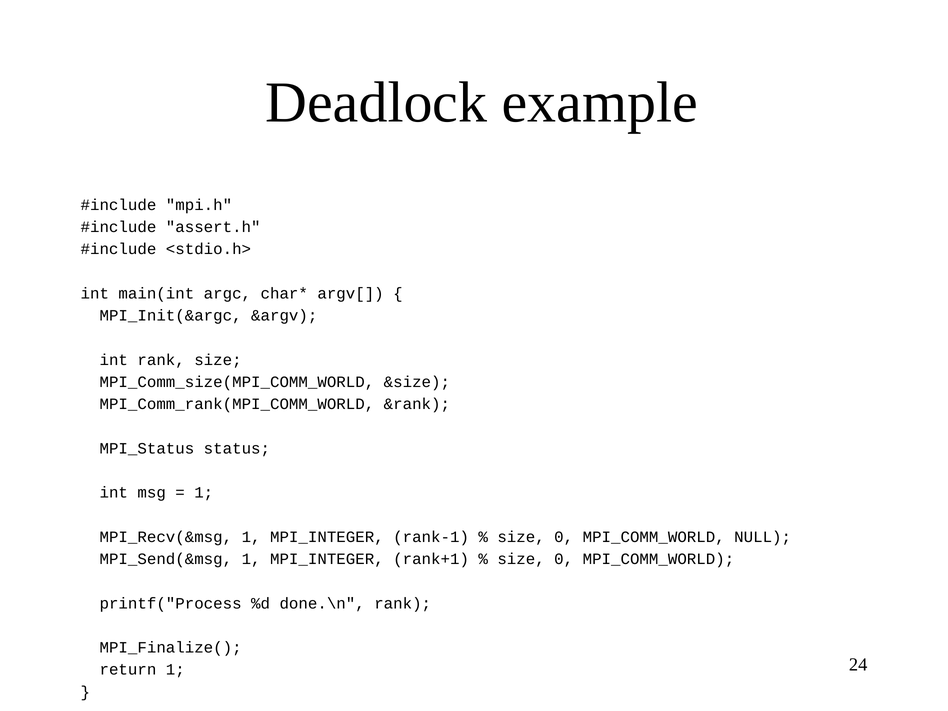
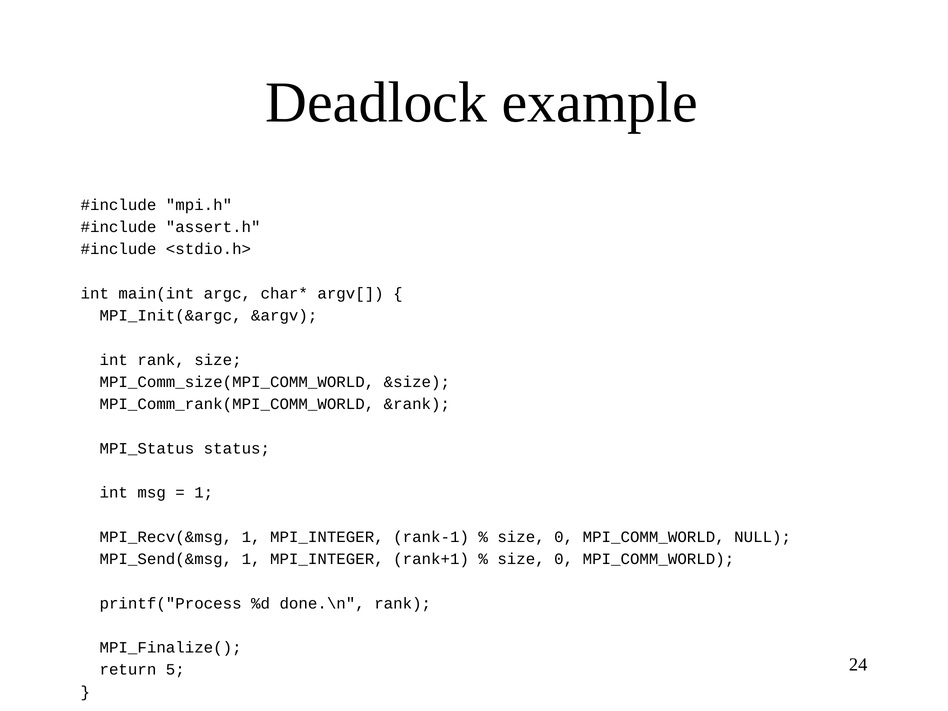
return 1: 1 -> 5
